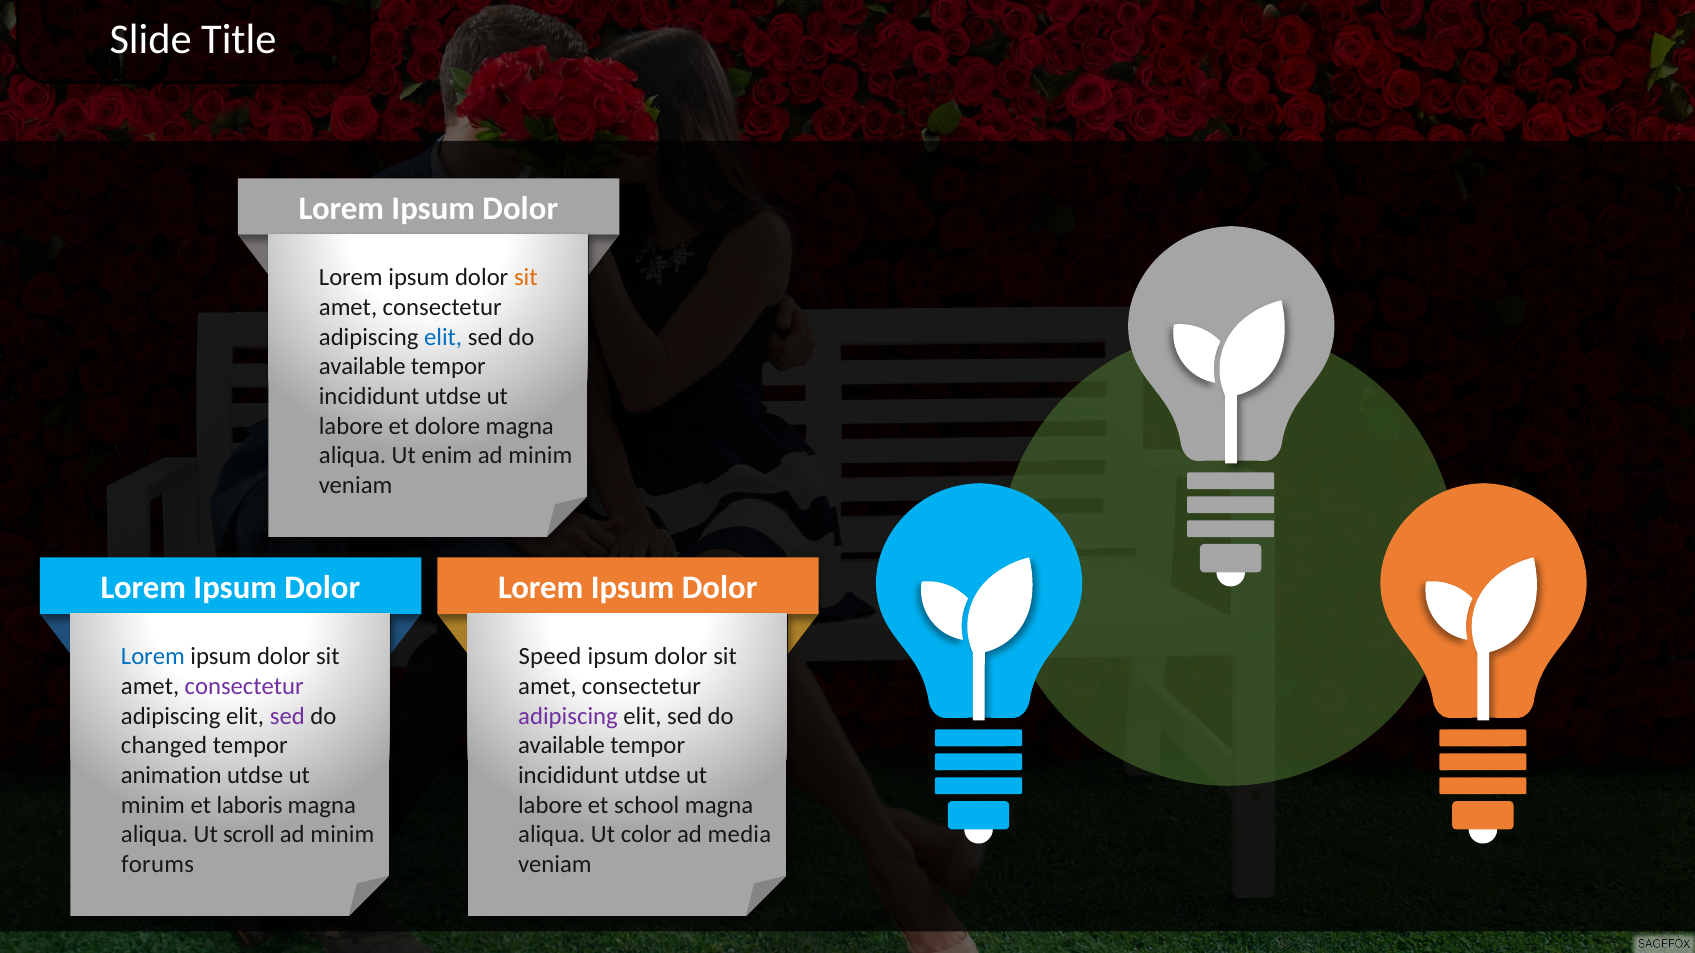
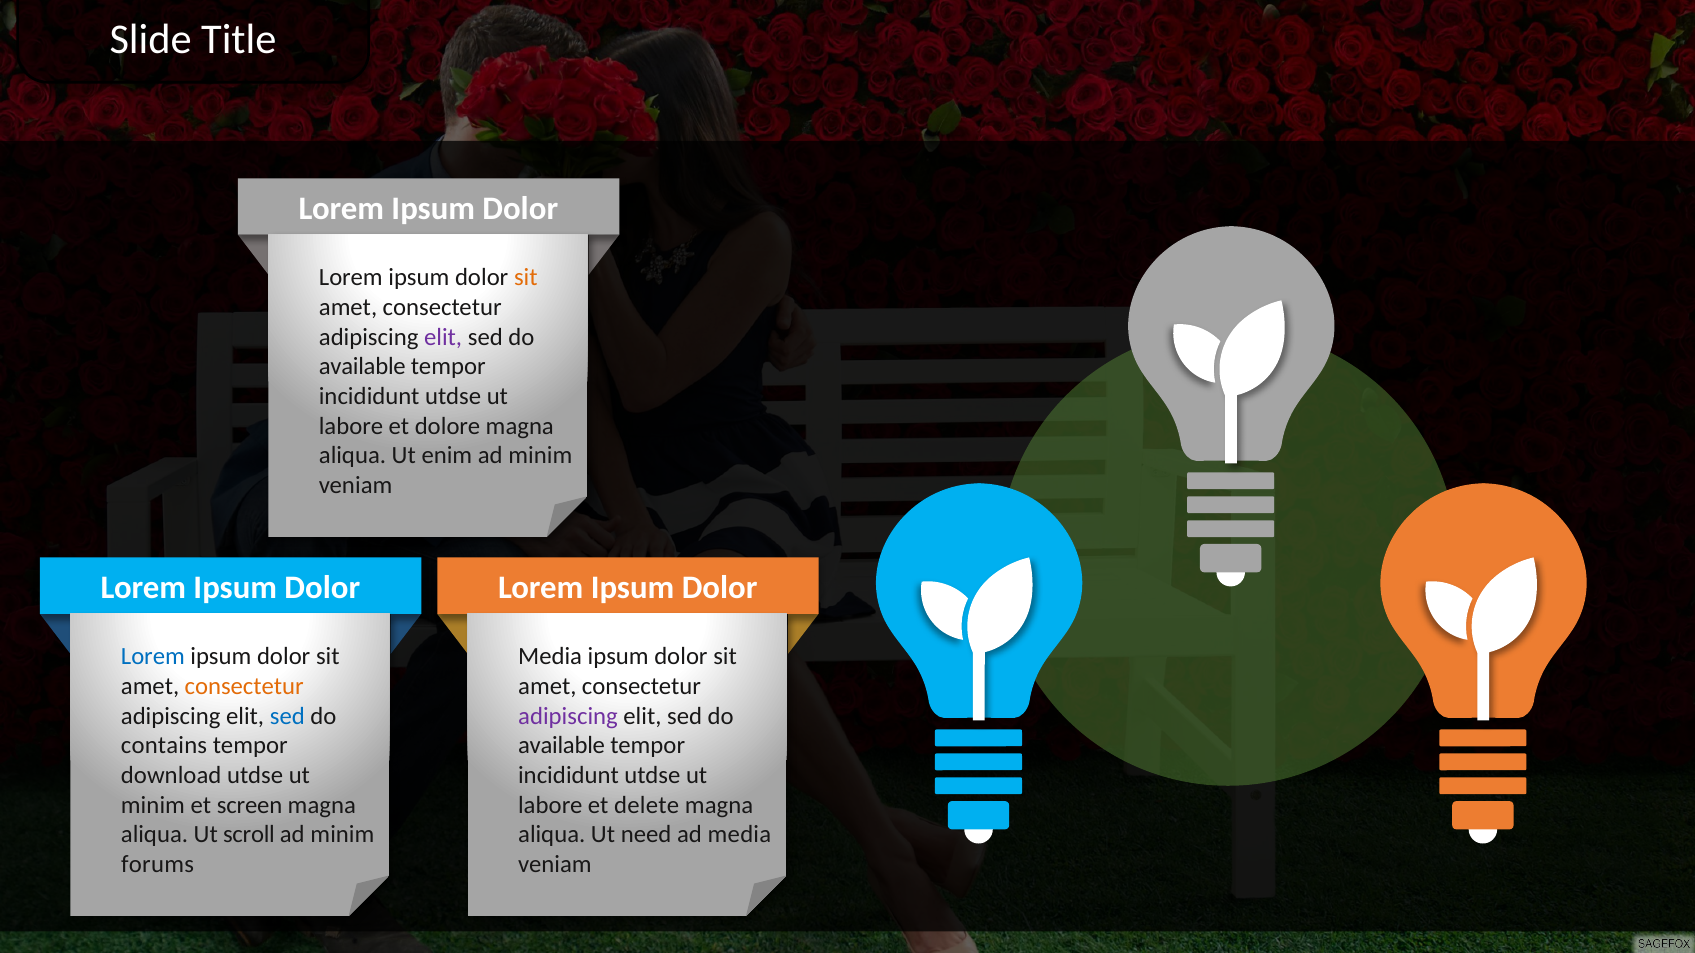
elit at (443, 337) colour: blue -> purple
Speed at (550, 657): Speed -> Media
consectetur at (244, 687) colour: purple -> orange
sed at (287, 716) colour: purple -> blue
changed: changed -> contains
animation: animation -> download
laboris: laboris -> screen
school: school -> delete
color: color -> need
